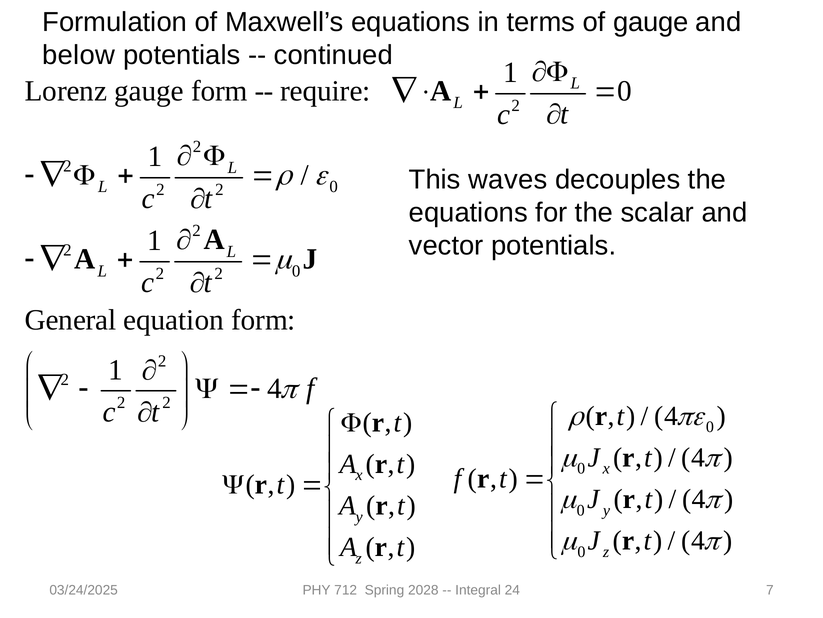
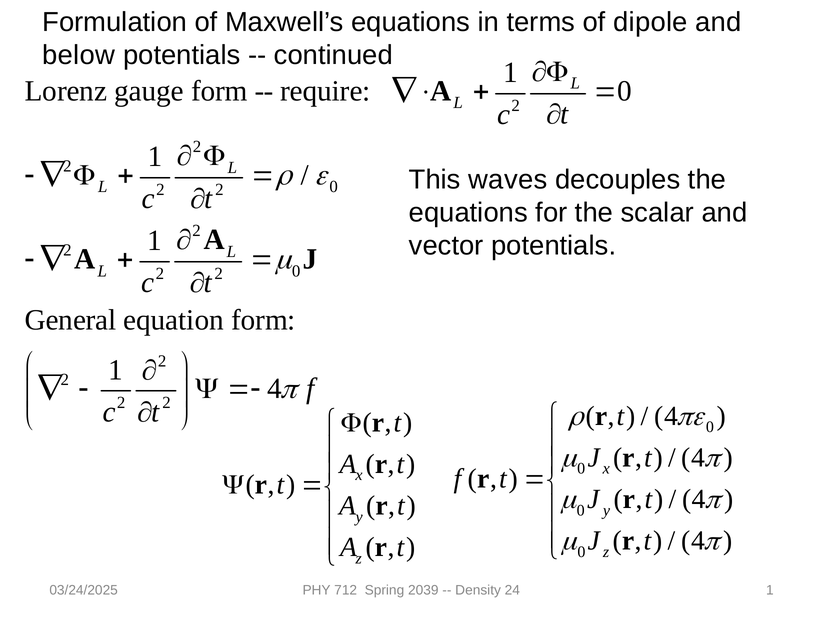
of gauge: gauge -> dipole
2028: 2028 -> 2039
Integral: Integral -> Density
24 7: 7 -> 1
